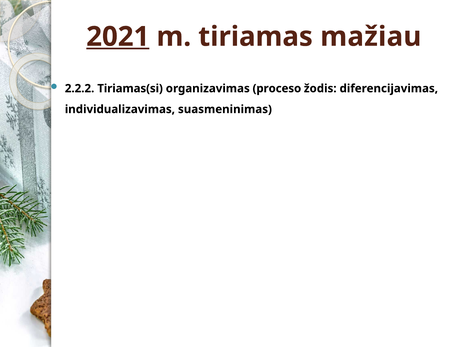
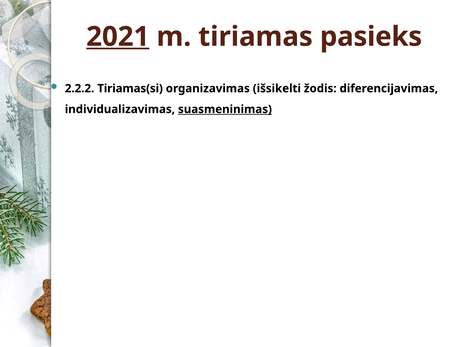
mažiau: mažiau -> pasieks
proceso: proceso -> išsikelti
suasmeninimas underline: none -> present
